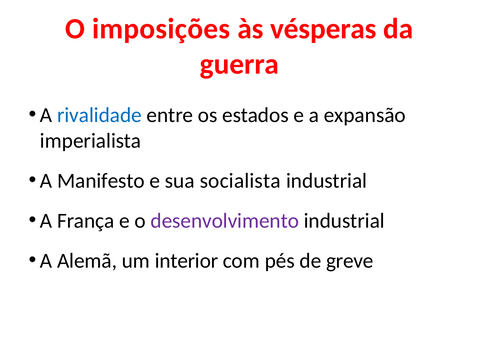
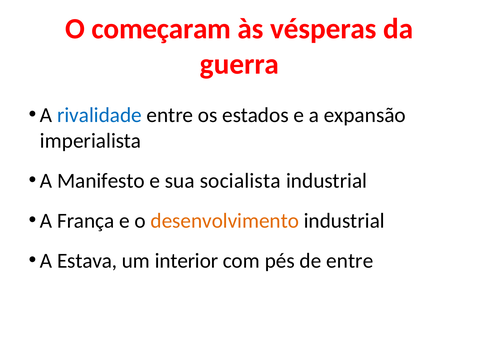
imposições: imposições -> começaram
desenvolvimento colour: purple -> orange
Alemã: Alemã -> Estava
de greve: greve -> entre
